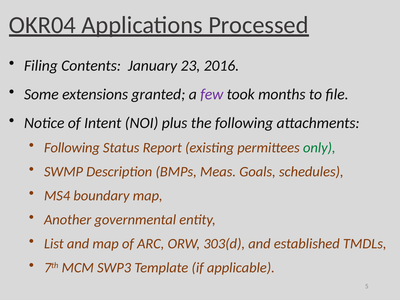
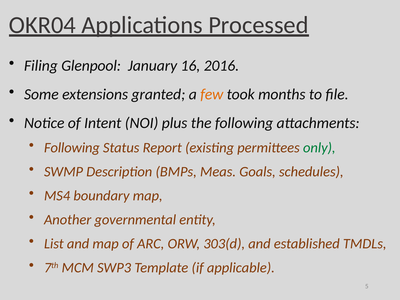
Contents: Contents -> Glenpool
23: 23 -> 16
few colour: purple -> orange
